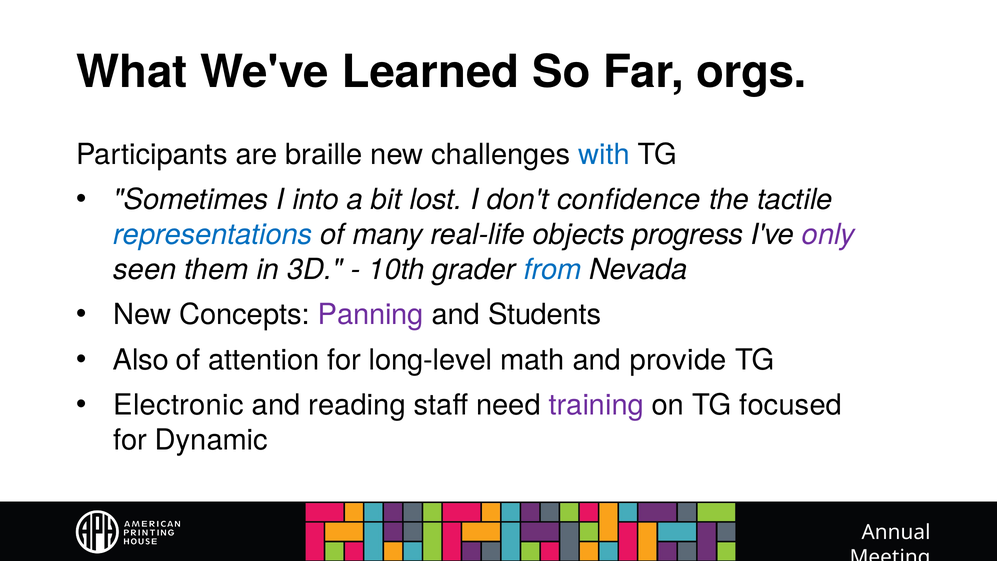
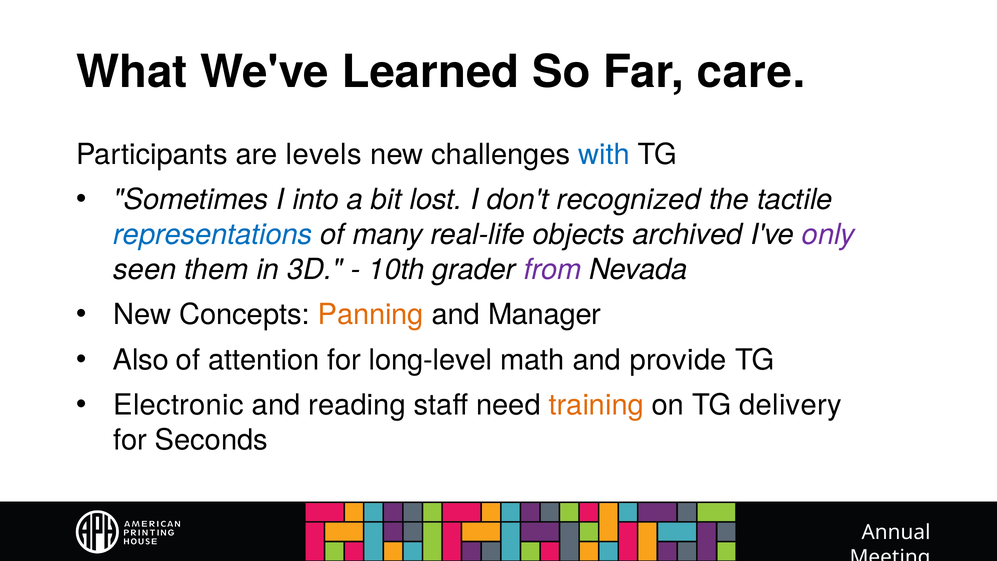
orgs: orgs -> care
braille: braille -> levels
confidence: confidence -> recognized
progress: progress -> archived
from colour: blue -> purple
Panning colour: purple -> orange
Students: Students -> Manager
training colour: purple -> orange
focused: focused -> delivery
Dynamic: Dynamic -> Seconds
